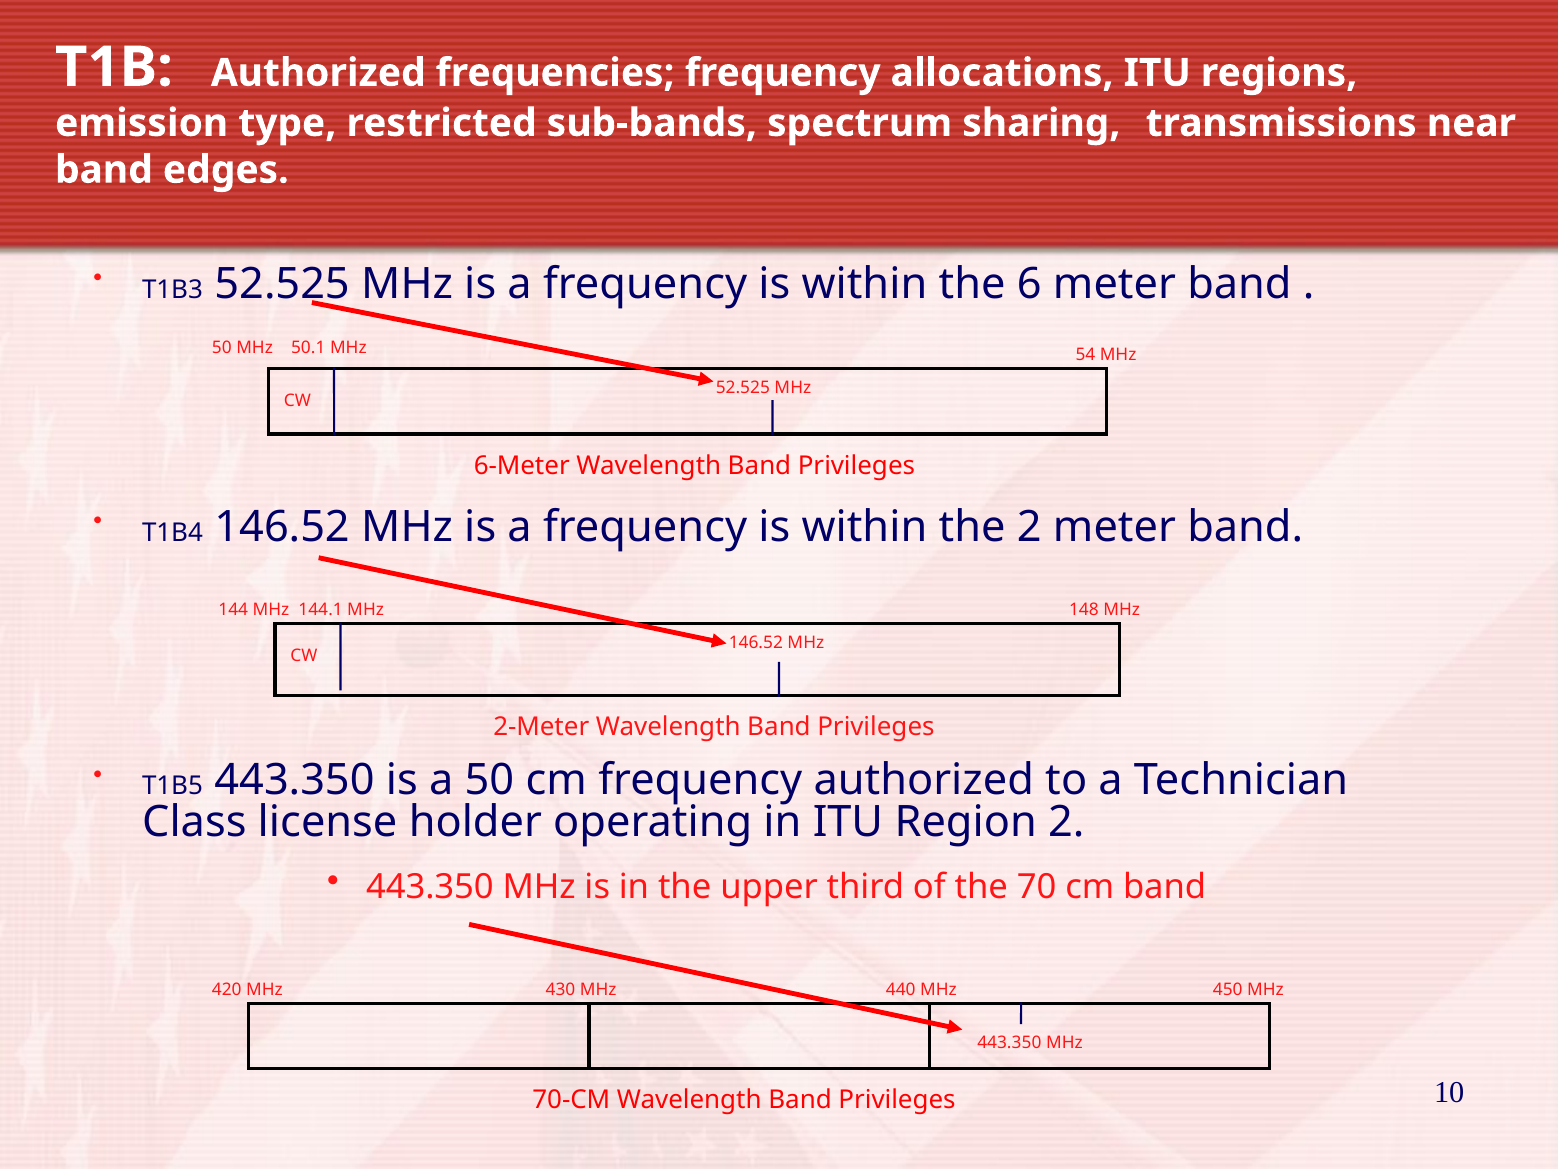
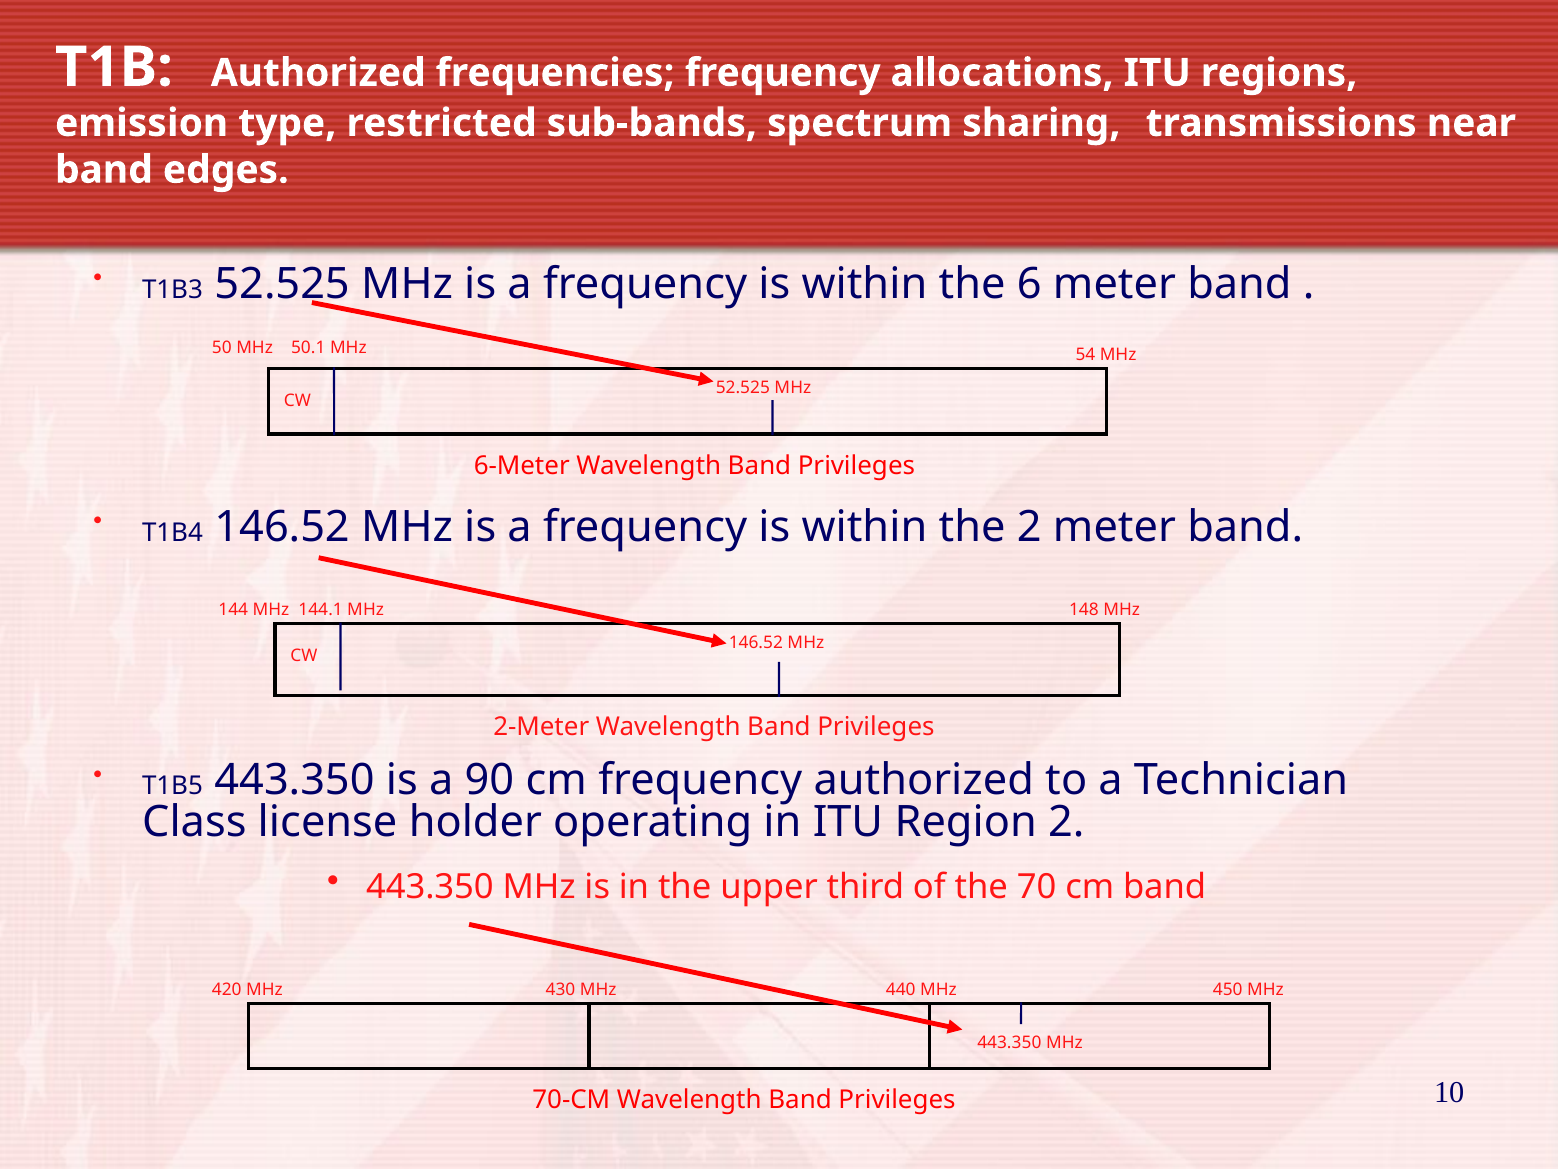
a 50: 50 -> 90
